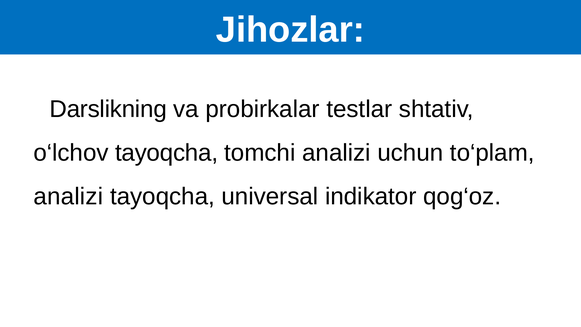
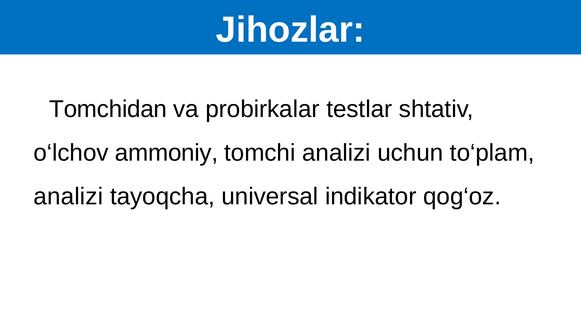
Darslikning: Darslikning -> Tomchidan
o‘lchov tayoqcha: tayoqcha -> ammoniy
